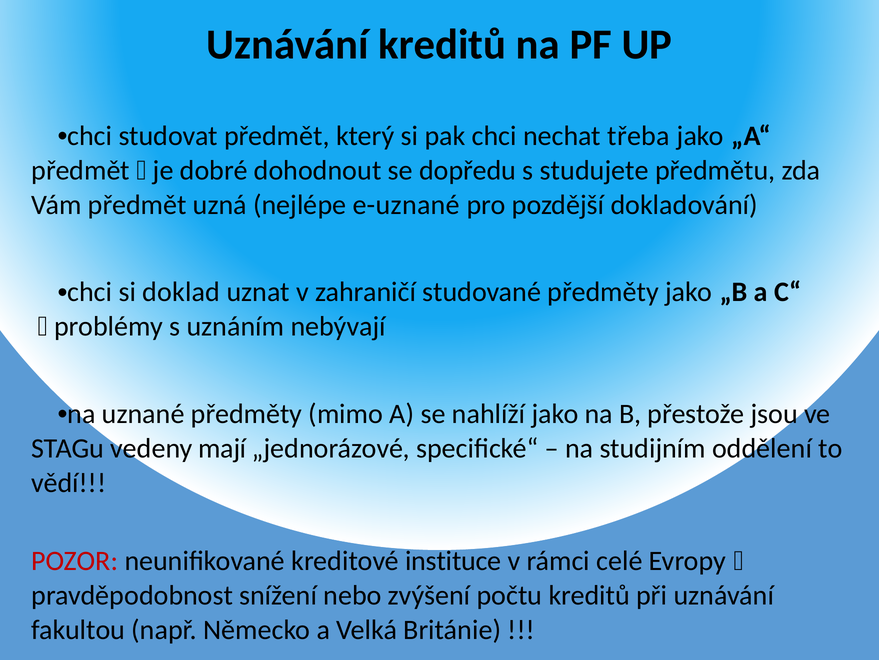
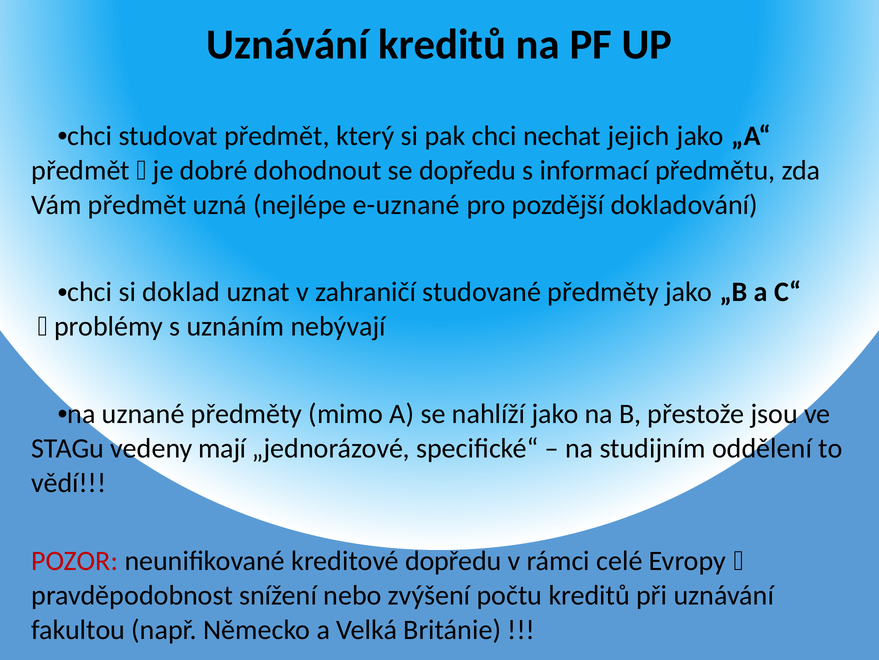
třeba: třeba -> jejich
studujete: studujete -> informací
kreditové instituce: instituce -> dopředu
